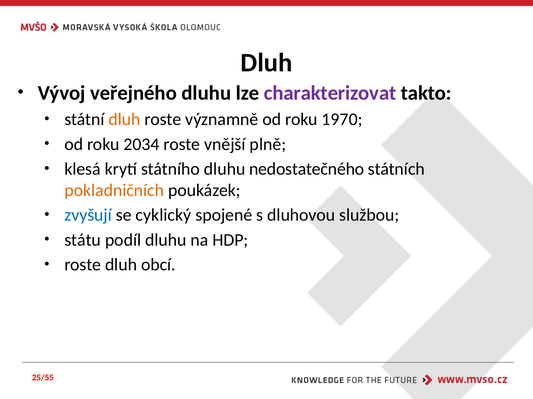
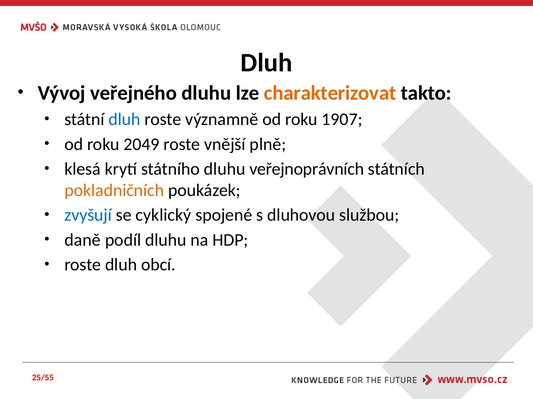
charakterizovat colour: purple -> orange
dluh at (125, 120) colour: orange -> blue
1970: 1970 -> 1907
2034: 2034 -> 2049
nedostatečného: nedostatečného -> veřejnoprávních
státu: státu -> daně
